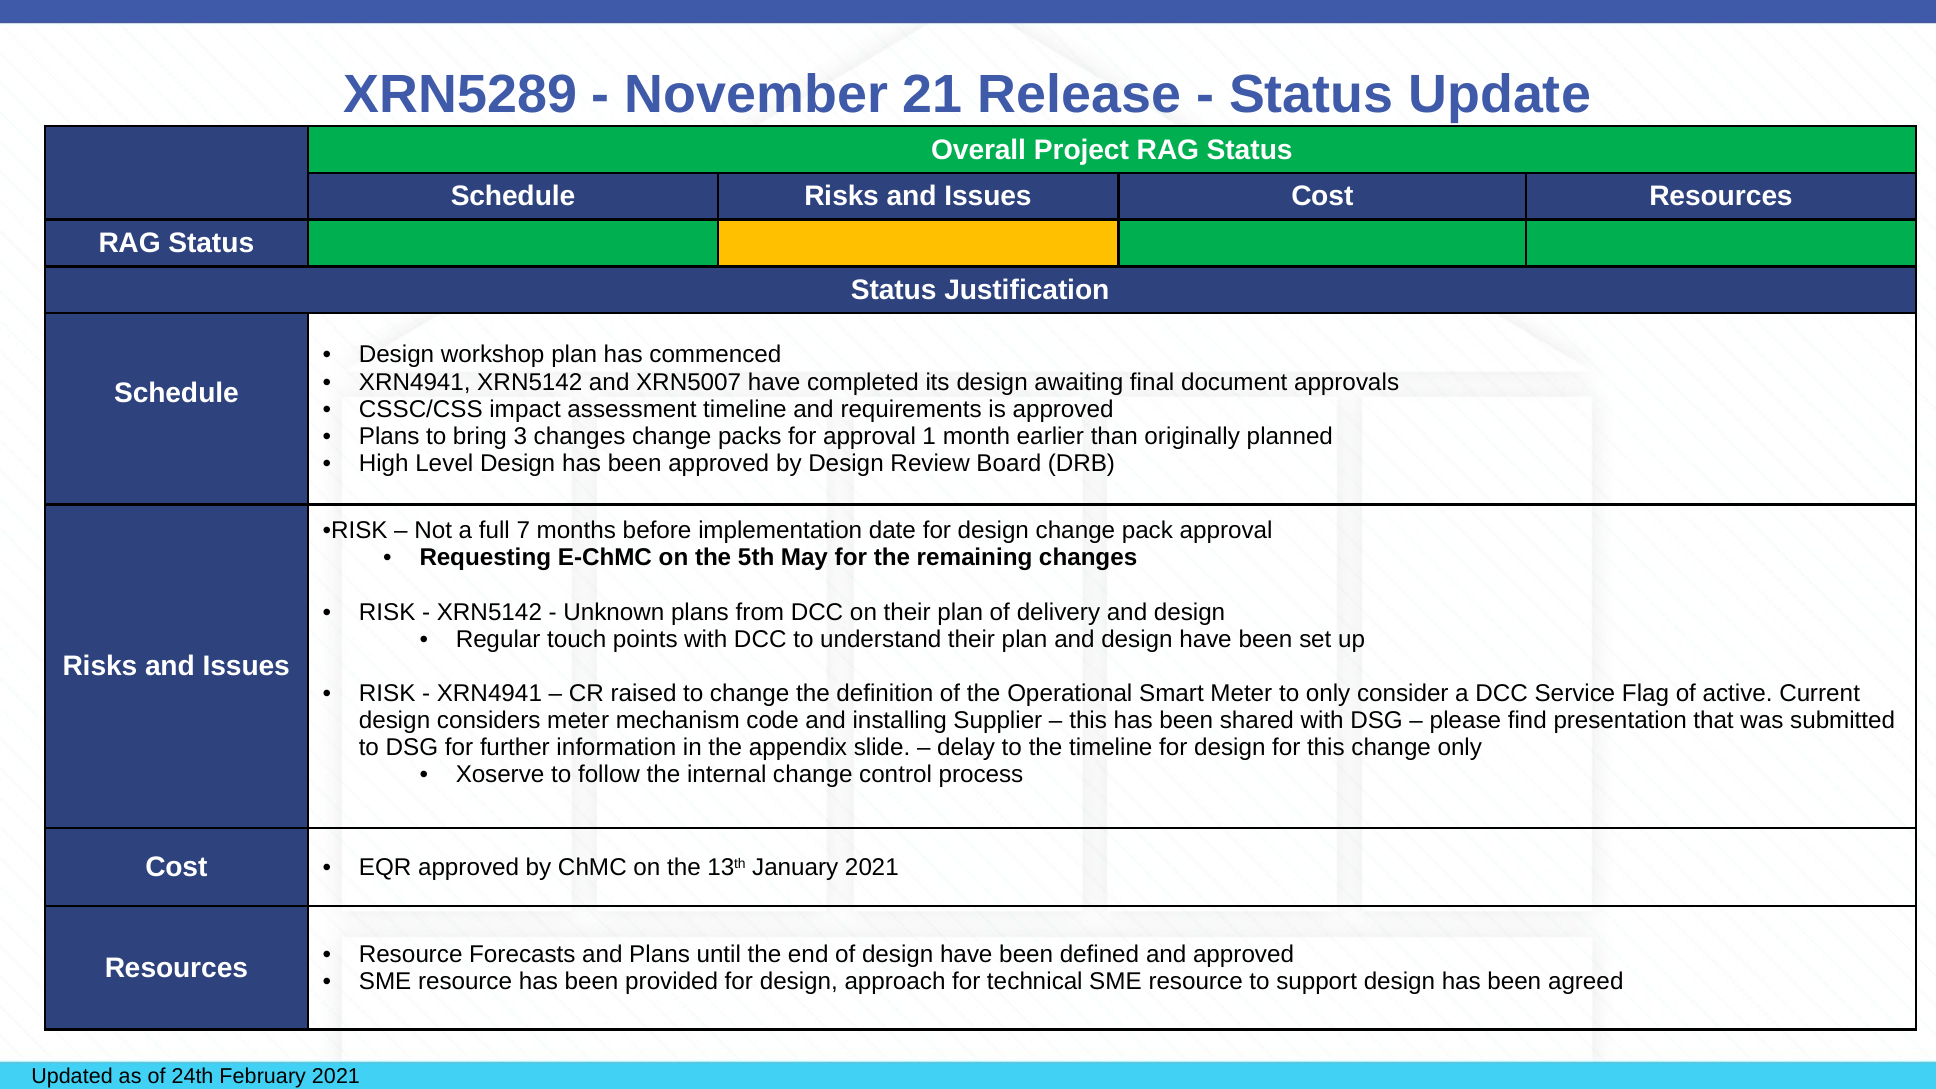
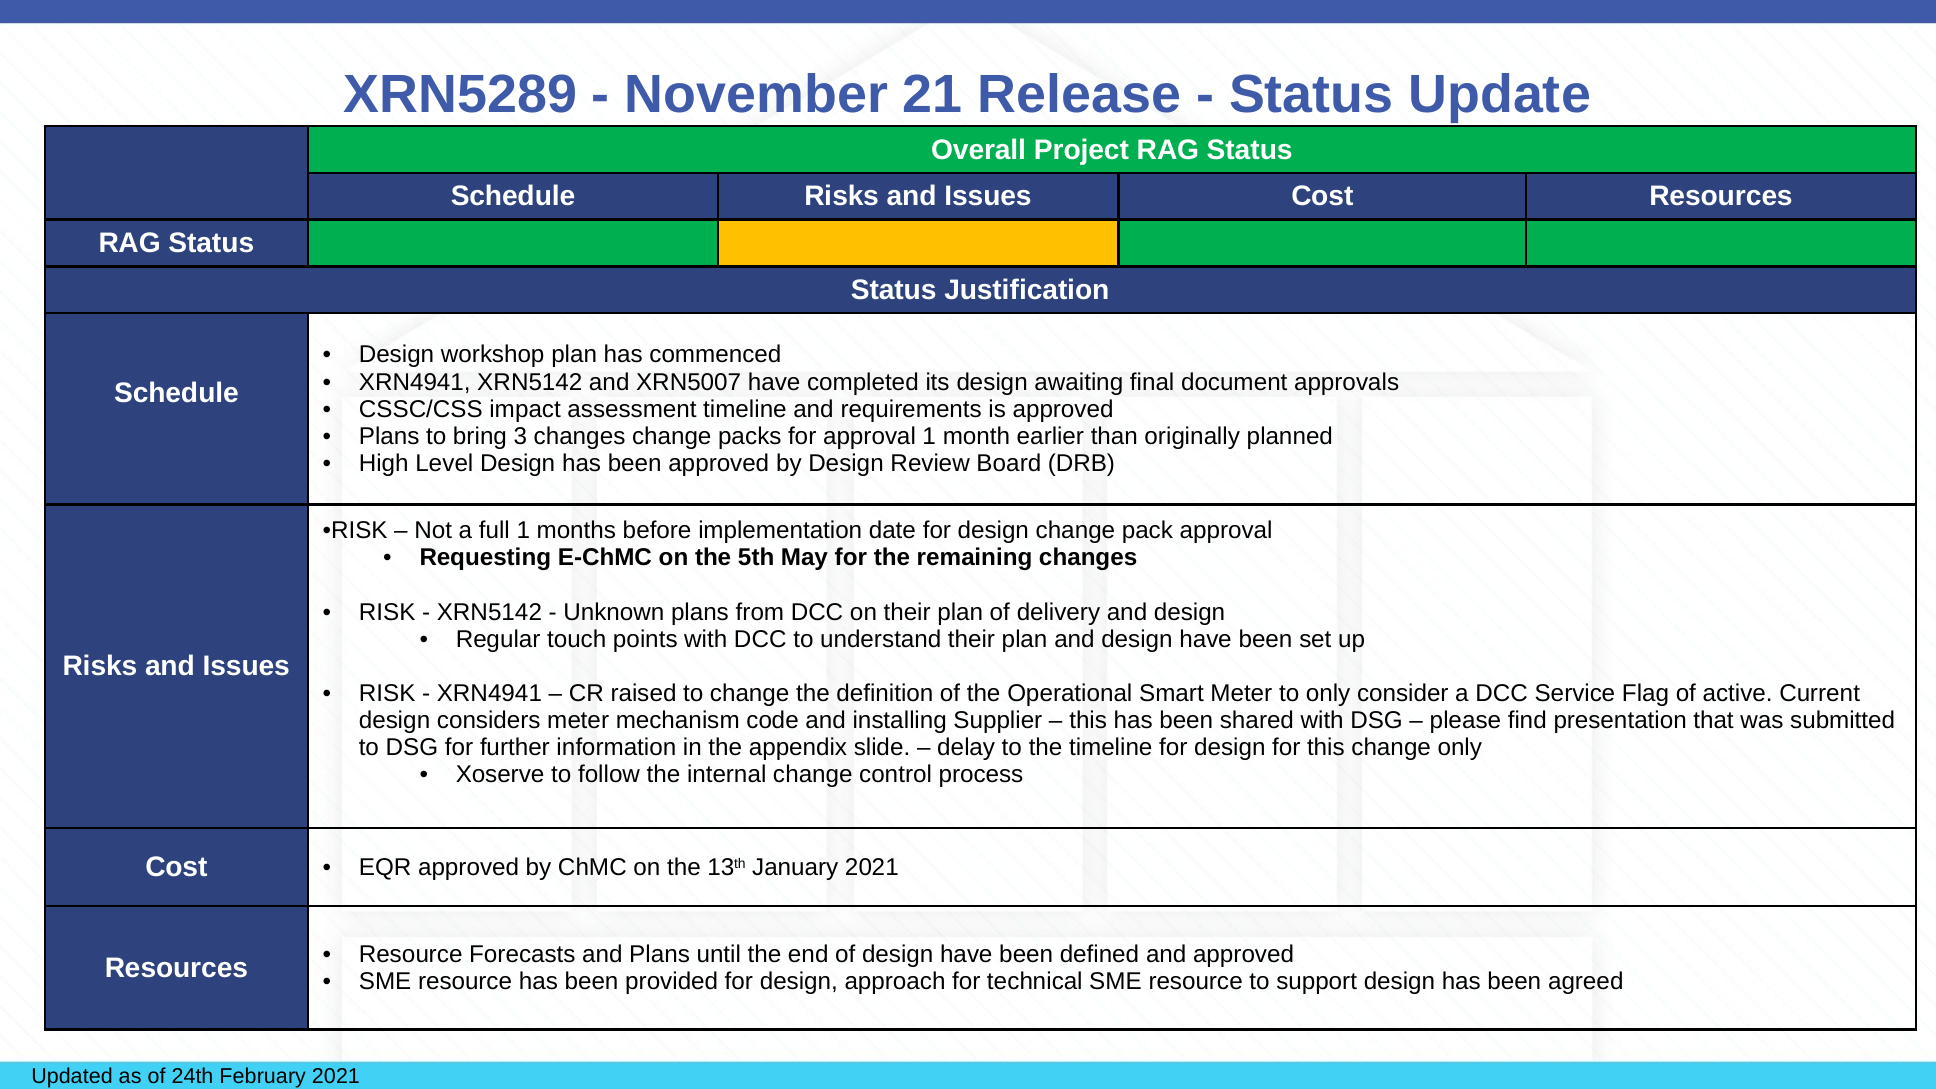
full 7: 7 -> 1
